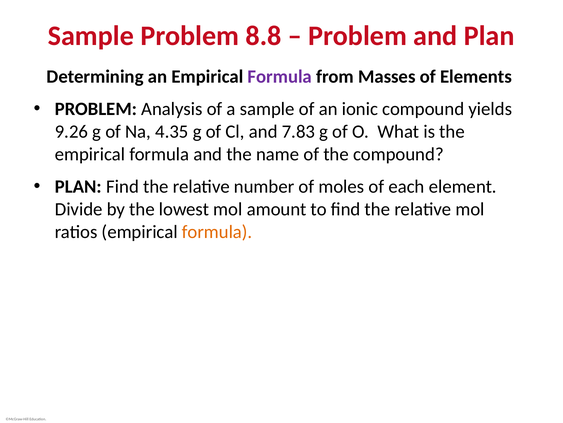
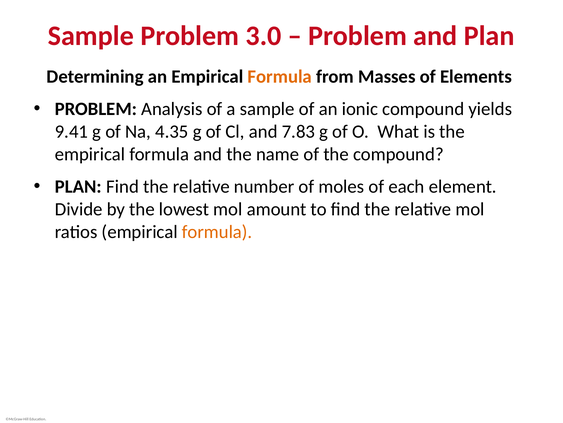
8.8: 8.8 -> 3.0
Formula at (280, 76) colour: purple -> orange
9.26: 9.26 -> 9.41
